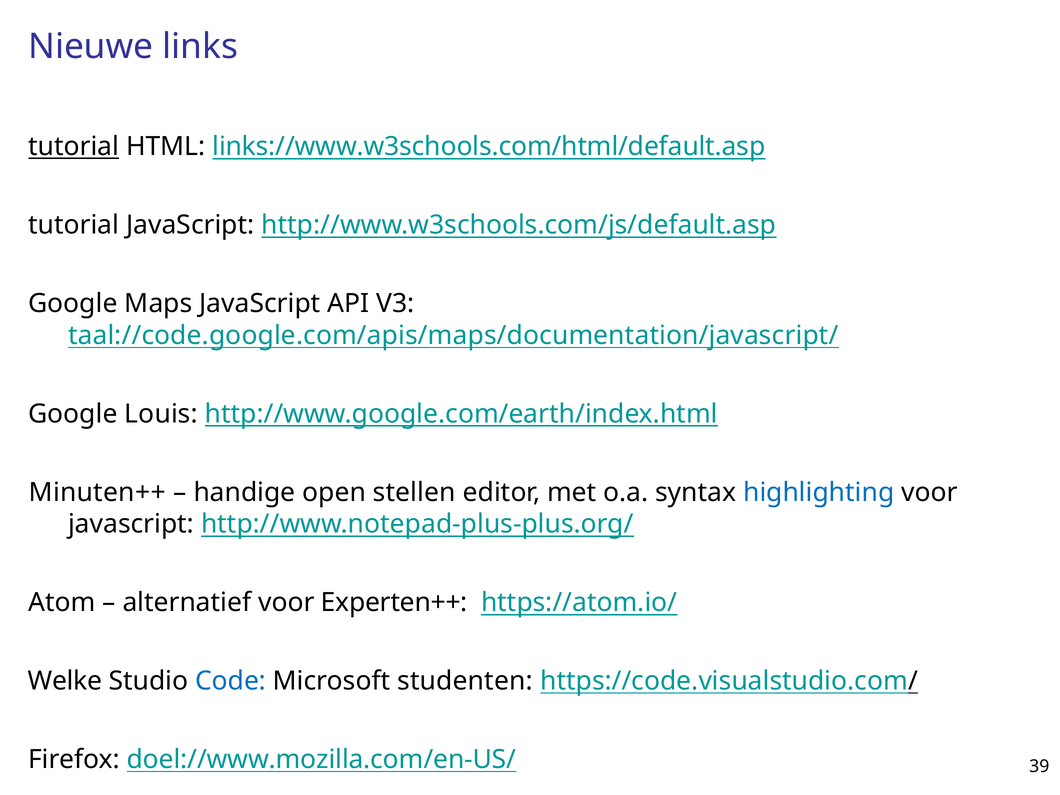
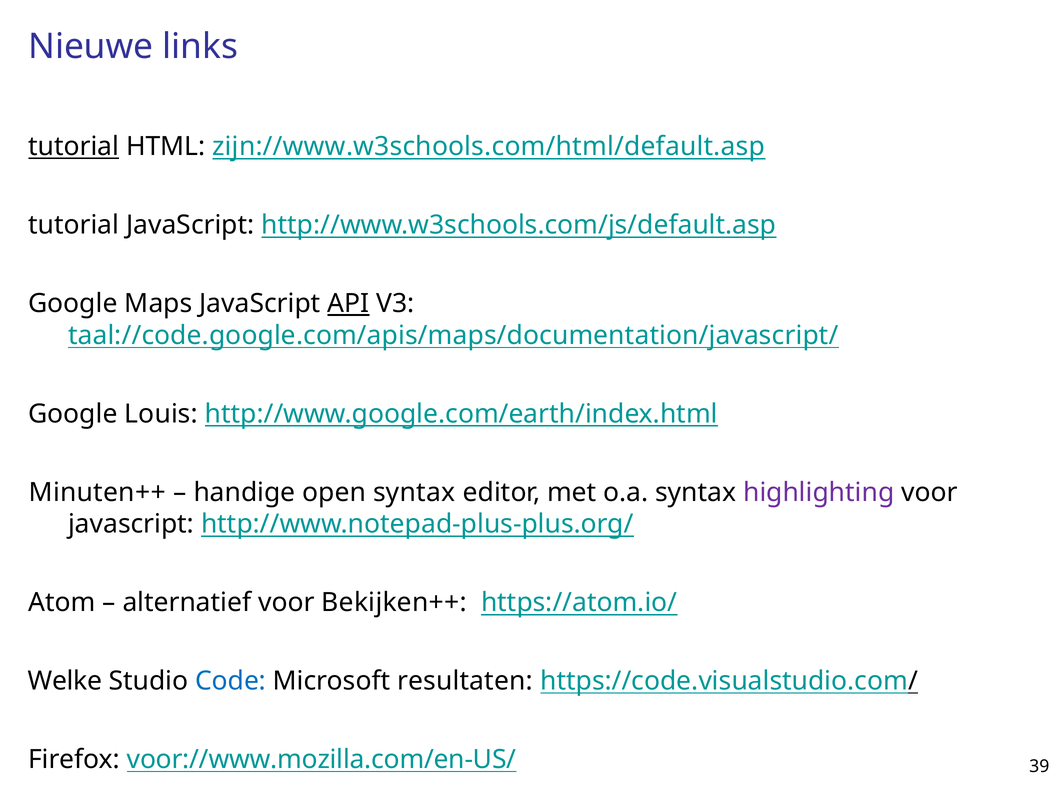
links://www.w3schools.com/html/default.asp: links://www.w3schools.com/html/default.asp -> zijn://www.w3schools.com/html/default.asp
API underline: none -> present
open stellen: stellen -> syntax
highlighting colour: blue -> purple
Experten++: Experten++ -> Bekijken++
studenten: studenten -> resultaten
doel://www.mozilla.com/en-US/: doel://www.mozilla.com/en-US/ -> voor://www.mozilla.com/en-US/
